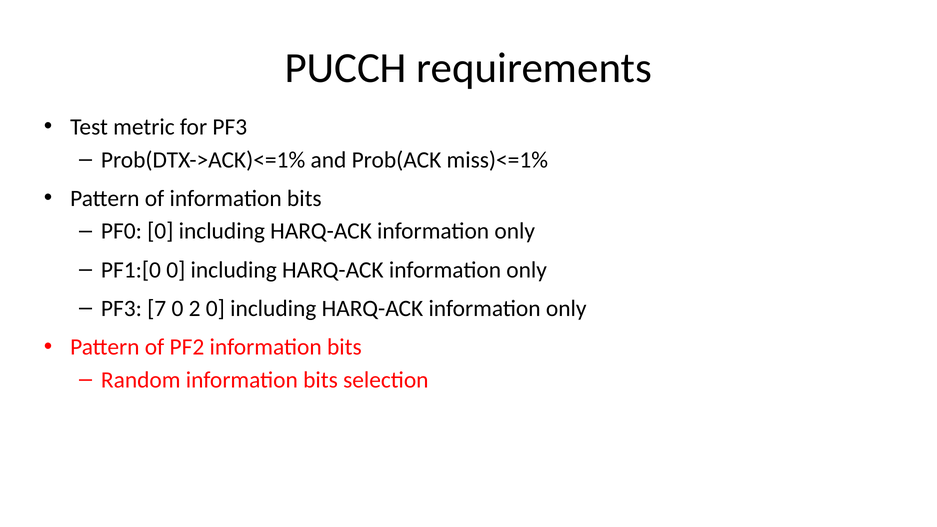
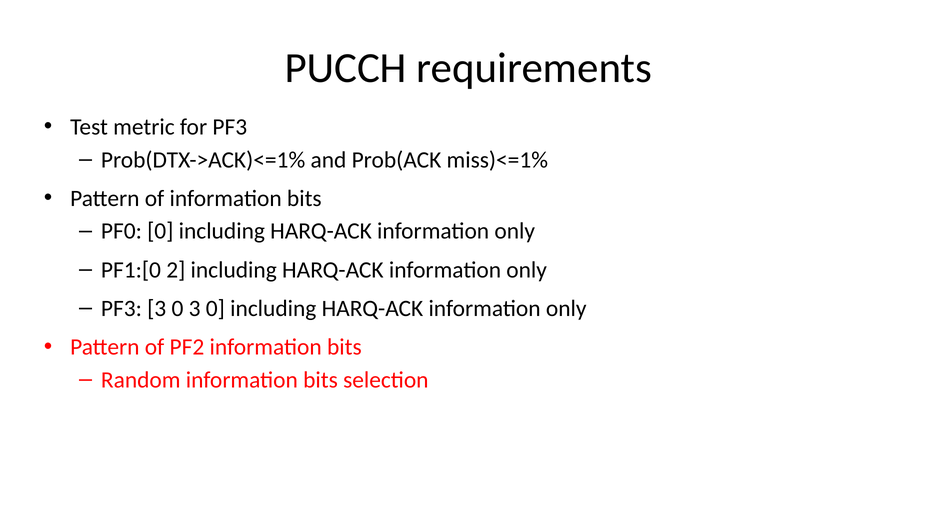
PF1:[0 0: 0 -> 2
PF3 7: 7 -> 3
0 2: 2 -> 3
